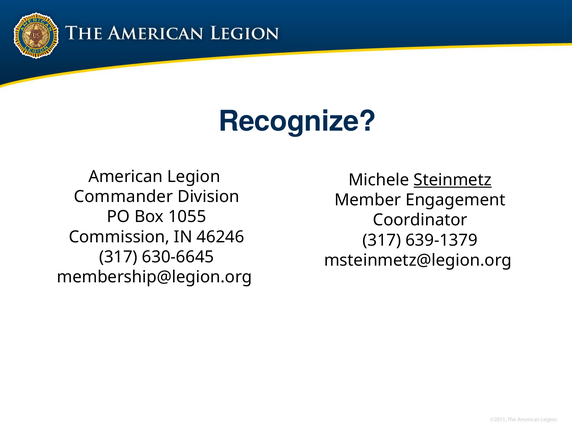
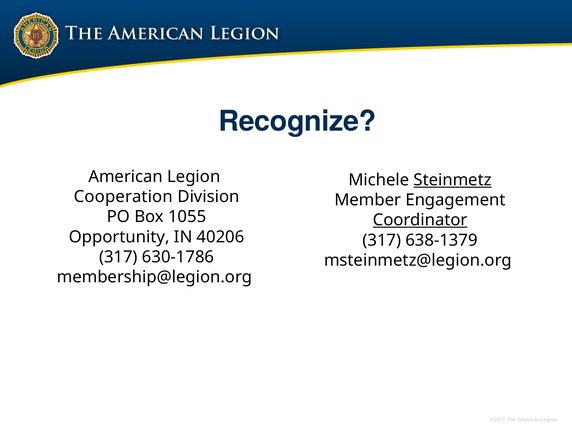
Commander: Commander -> Cooperation
Coordinator underline: none -> present
Commission: Commission -> Opportunity
46246: 46246 -> 40206
639-1379: 639-1379 -> 638-1379
630-6645: 630-6645 -> 630-1786
